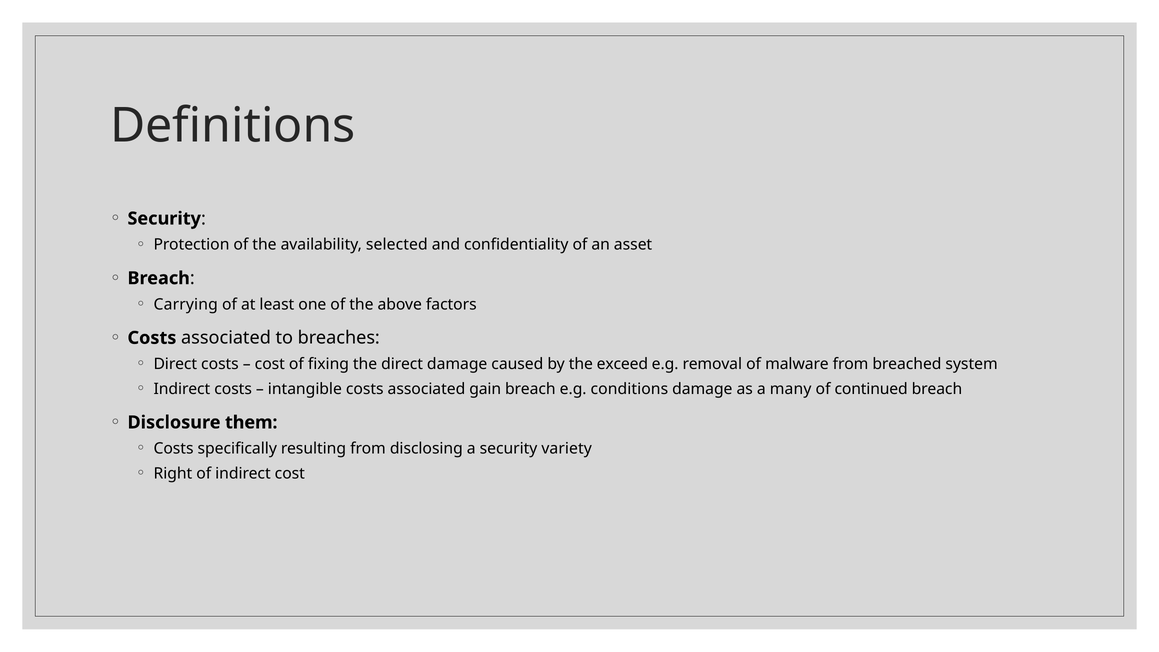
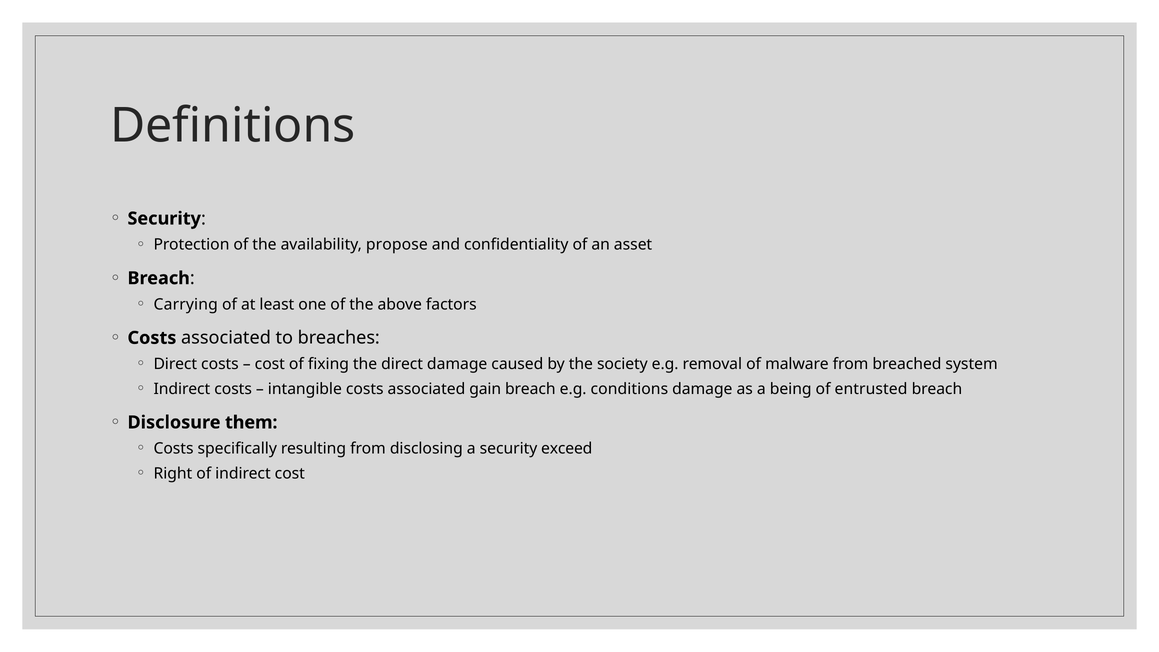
selected: selected -> propose
exceed: exceed -> society
many: many -> being
continued: continued -> entrusted
variety: variety -> exceed
